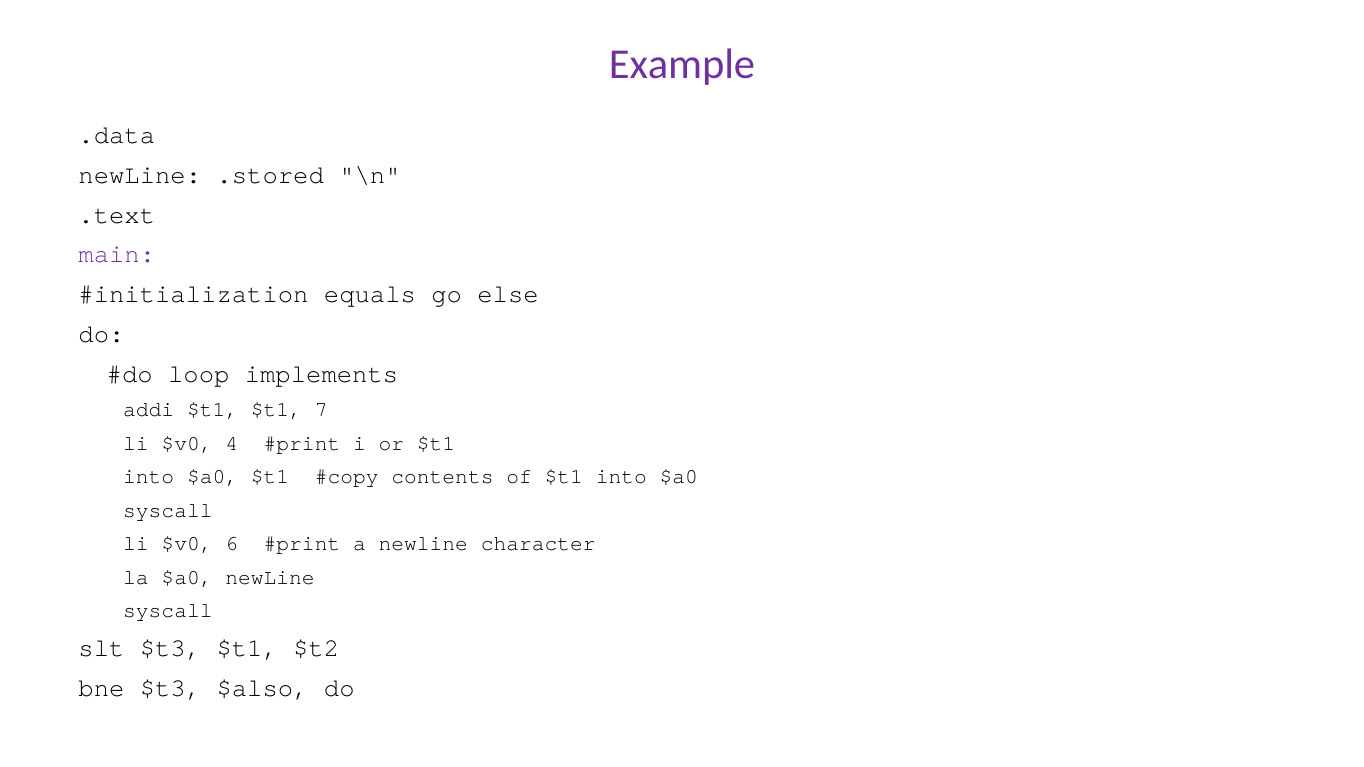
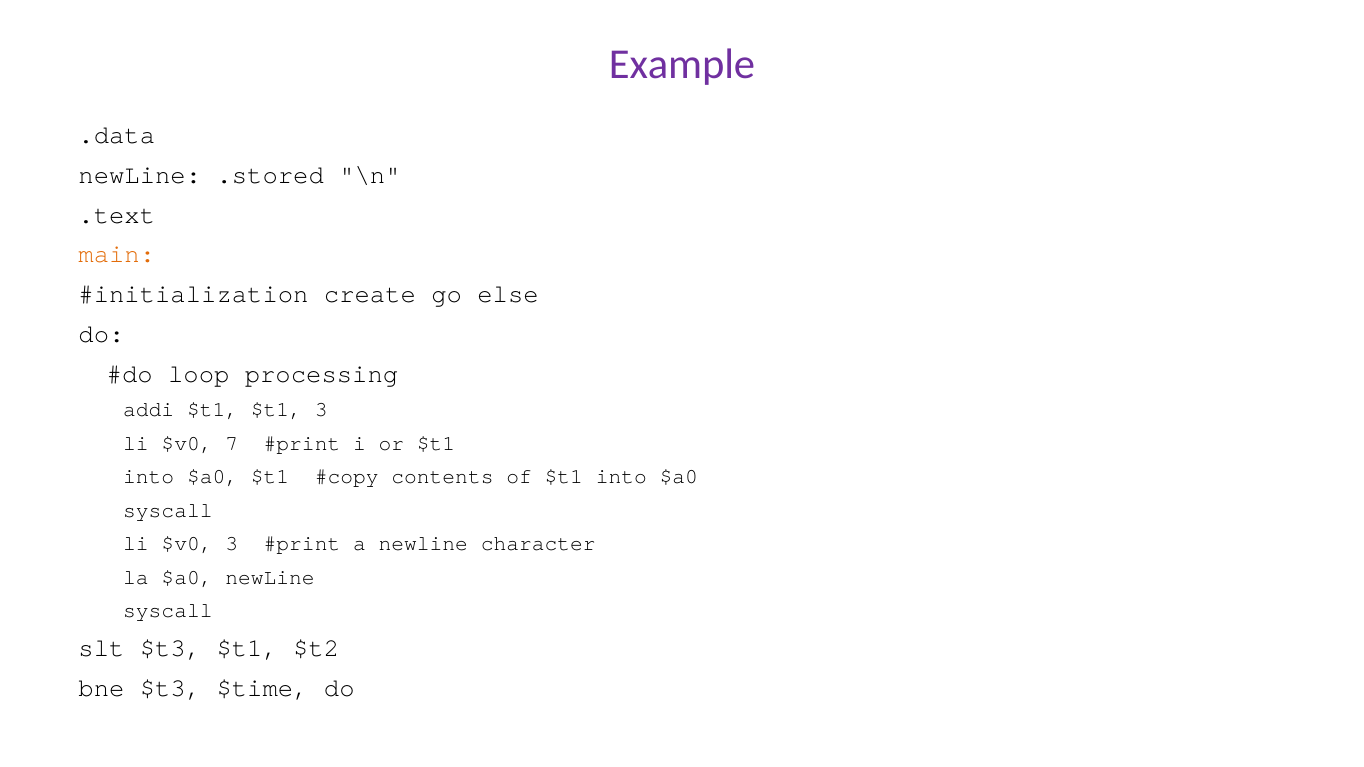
main colour: purple -> orange
equals: equals -> create
implements: implements -> processing
$t1 7: 7 -> 3
4: 4 -> 7
$v0 6: 6 -> 3
$also: $also -> $time
